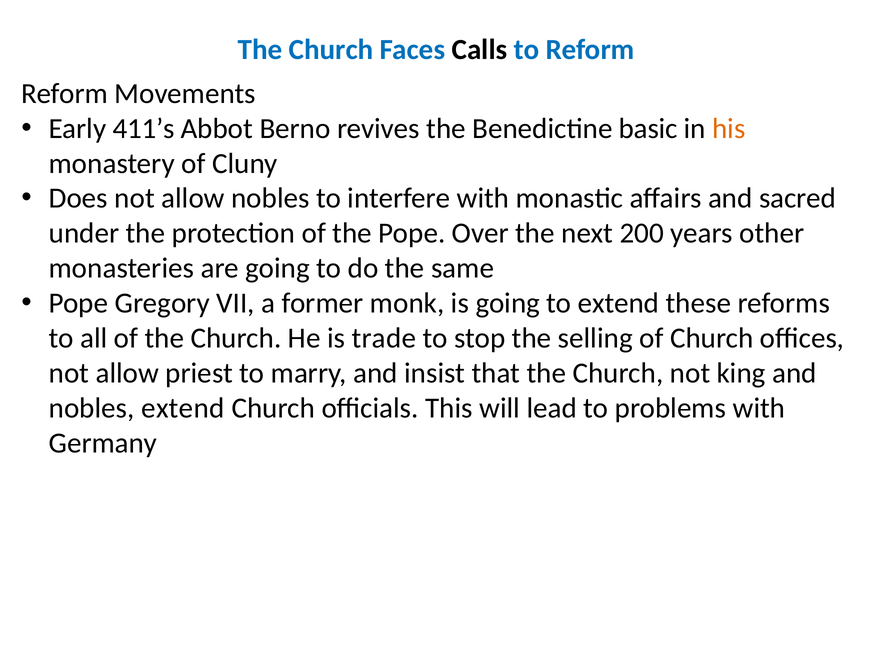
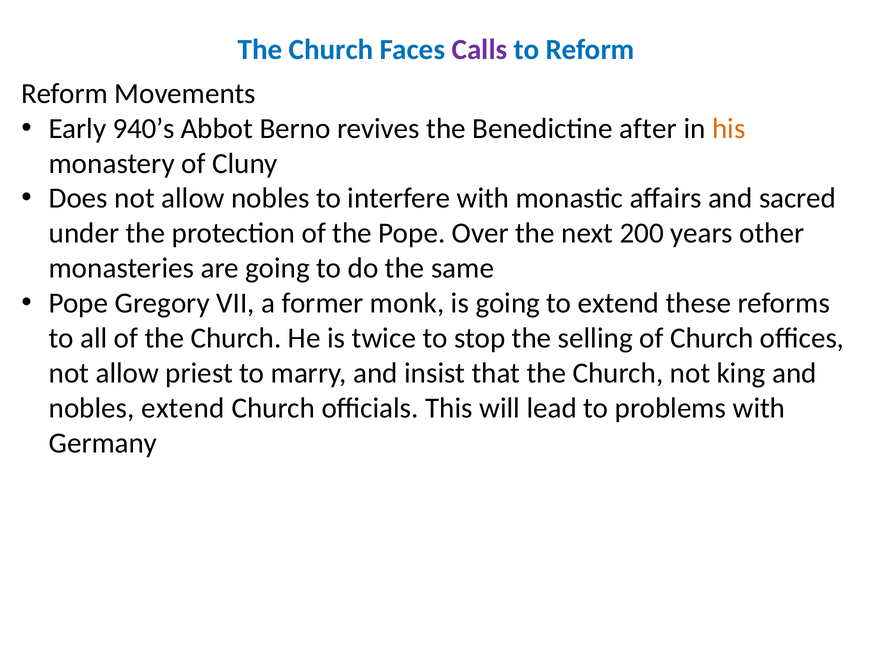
Calls colour: black -> purple
411’s: 411’s -> 940’s
basic: basic -> after
trade: trade -> twice
